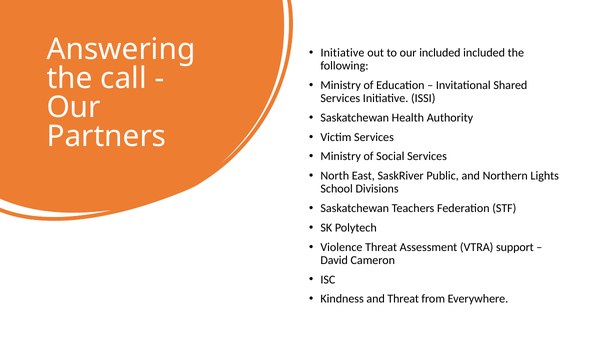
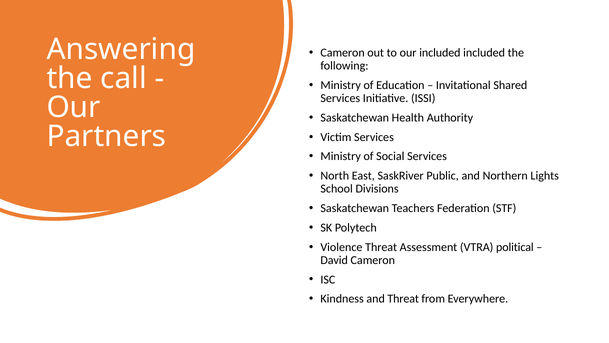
Initiative at (343, 53): Initiative -> Cameron
support: support -> political
